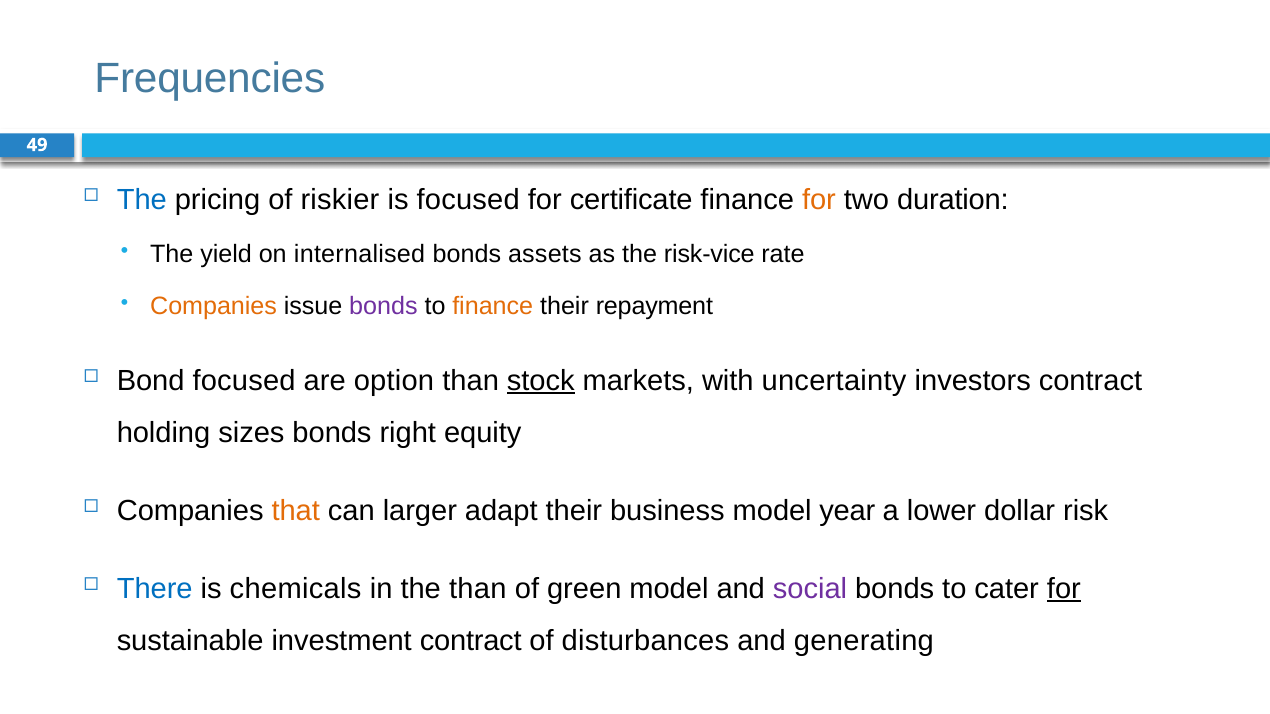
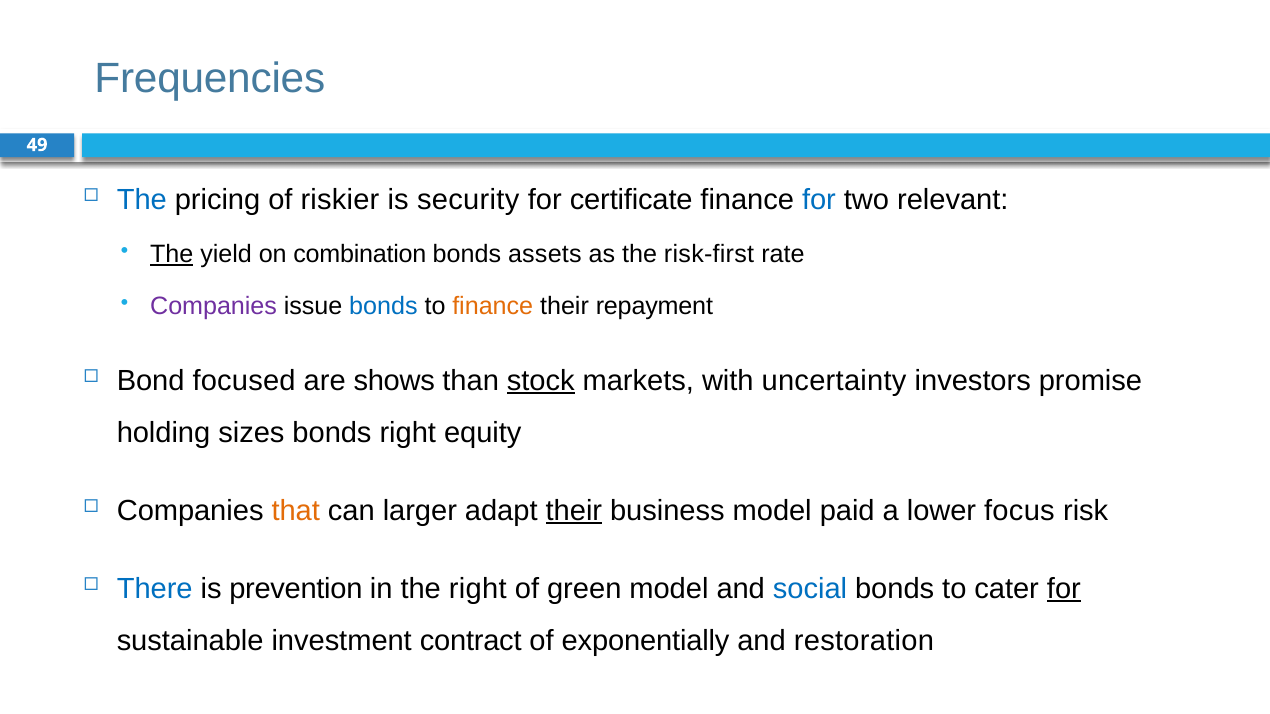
is focused: focused -> security
for at (819, 200) colour: orange -> blue
duration: duration -> relevant
The at (172, 254) underline: none -> present
internalised: internalised -> combination
risk-vice: risk-vice -> risk-first
Companies at (214, 307) colour: orange -> purple
bonds at (383, 307) colour: purple -> blue
option: option -> shows
investors contract: contract -> promise
their at (574, 511) underline: none -> present
year: year -> paid
dollar: dollar -> focus
chemicals: chemicals -> prevention
the than: than -> right
social colour: purple -> blue
disturbances: disturbances -> exponentially
generating: generating -> restoration
